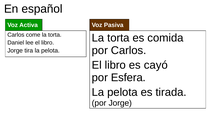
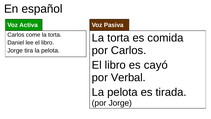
Esfera: Esfera -> Verbal
